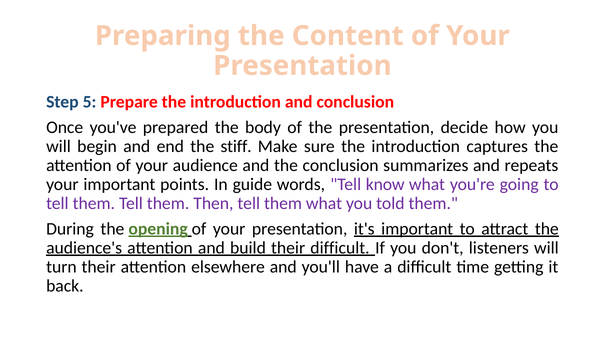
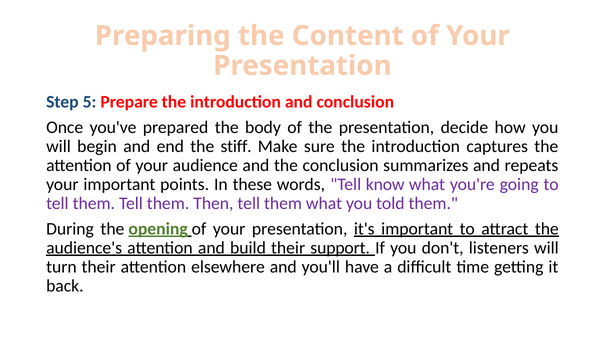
guide: guide -> these
their difficult: difficult -> support
